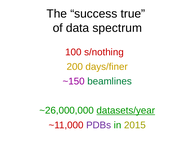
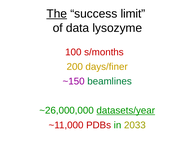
The underline: none -> present
true: true -> limit
spectrum: spectrum -> lysozyme
s/nothing: s/nothing -> s/months
PDBs colour: purple -> red
2015: 2015 -> 2033
